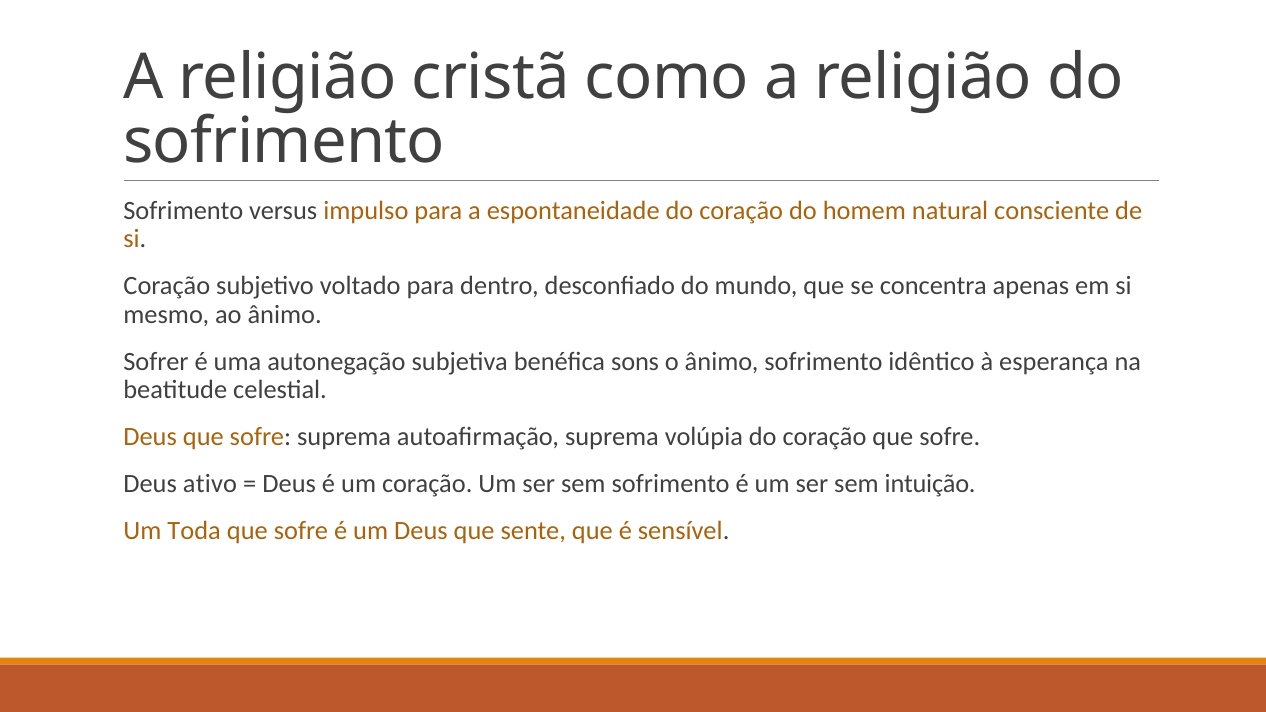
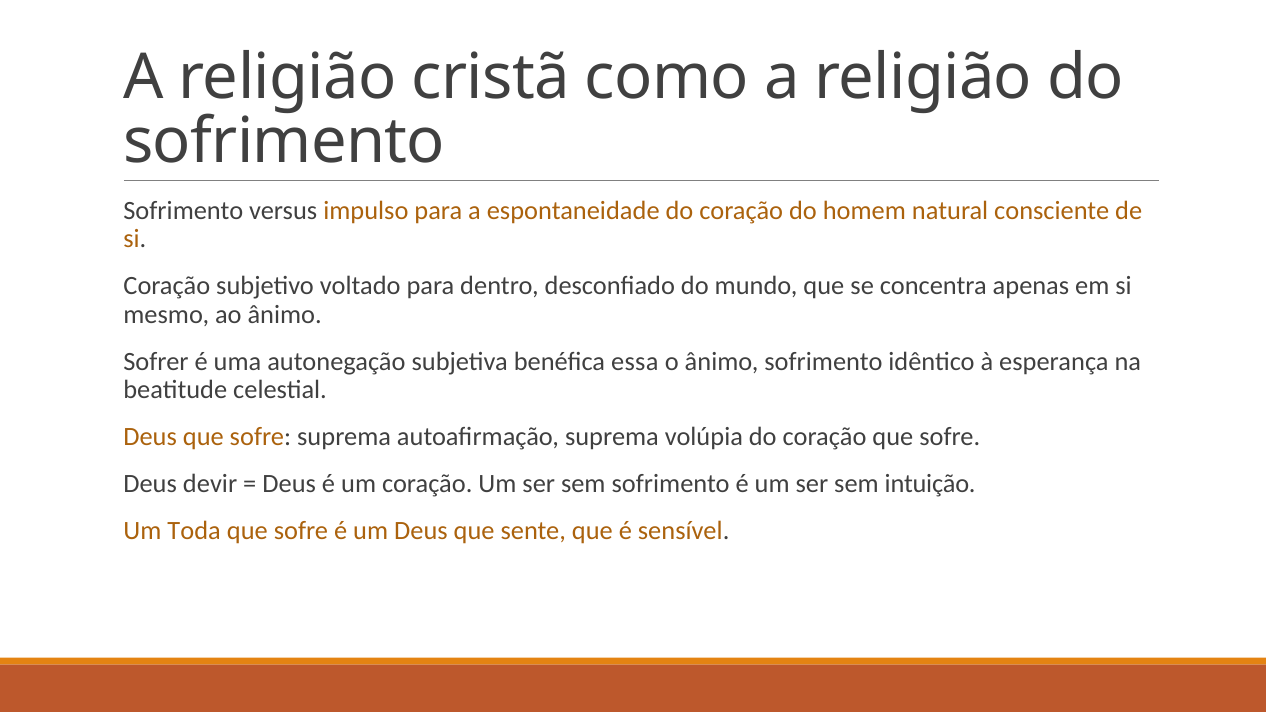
sons: sons -> essa
ativo: ativo -> devir
